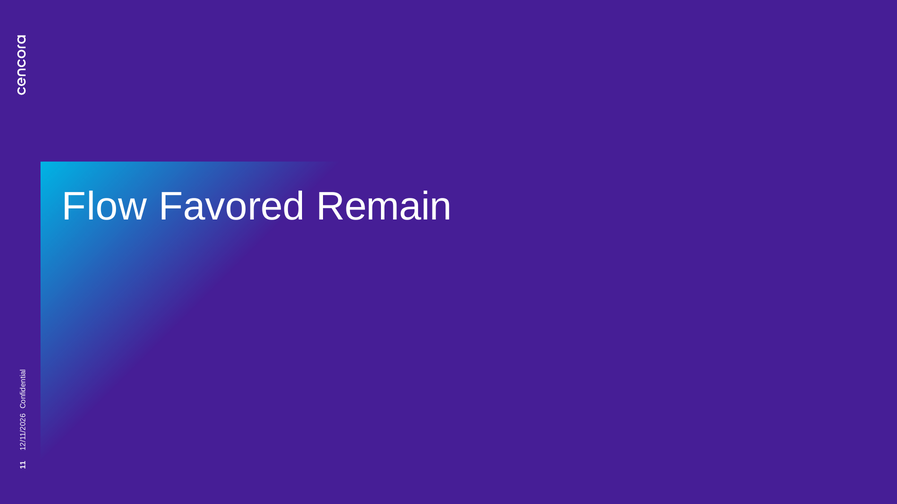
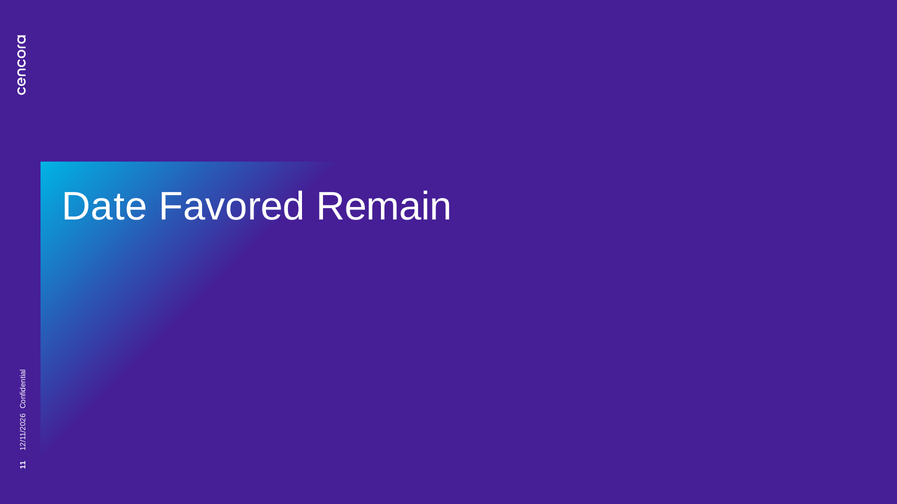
Flow: Flow -> Date
